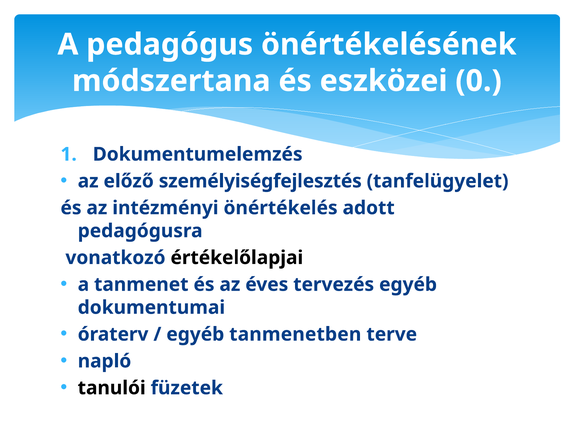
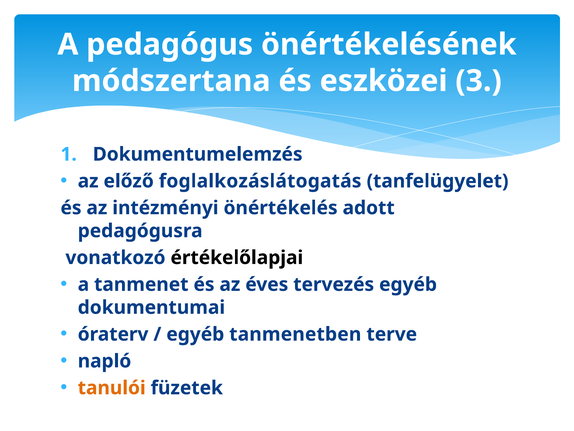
0: 0 -> 3
személyiségfejlesztés: személyiségfejlesztés -> foglalkozáslátogatás
tanulói colour: black -> orange
